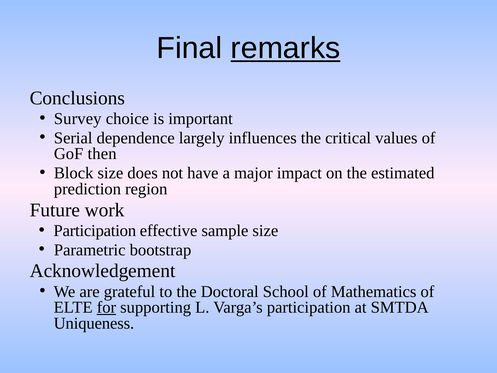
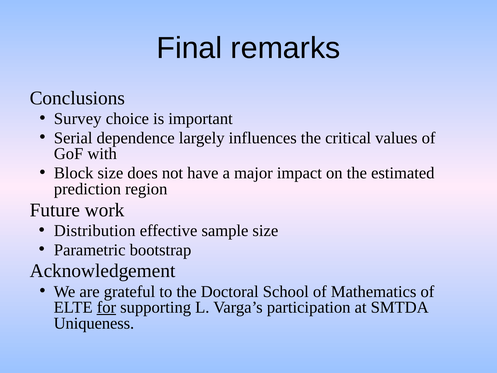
remarks underline: present -> none
then: then -> with
Participation at (95, 230): Participation -> Distribution
